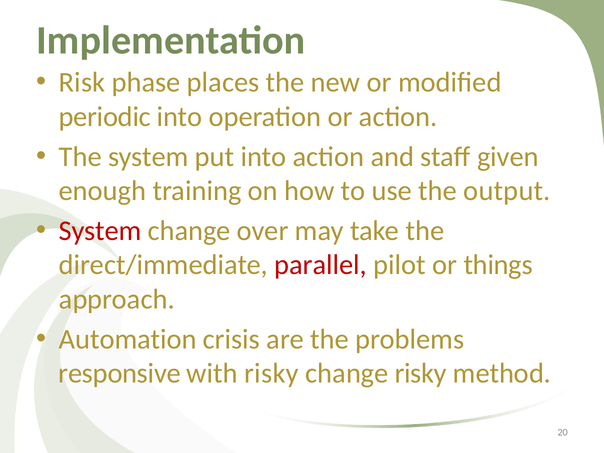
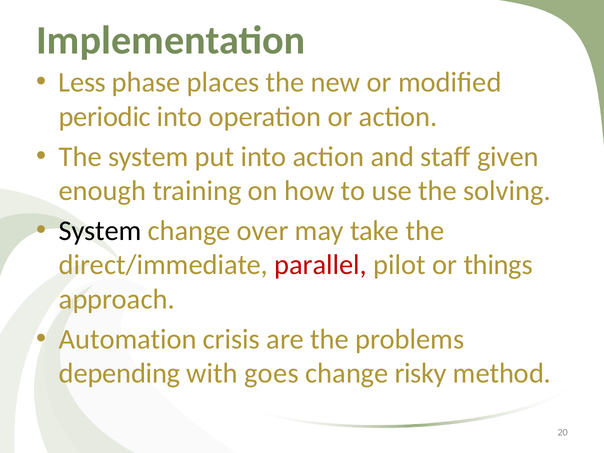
Risk: Risk -> Less
output: output -> solving
System at (100, 231) colour: red -> black
responsive: responsive -> depending
with risky: risky -> goes
